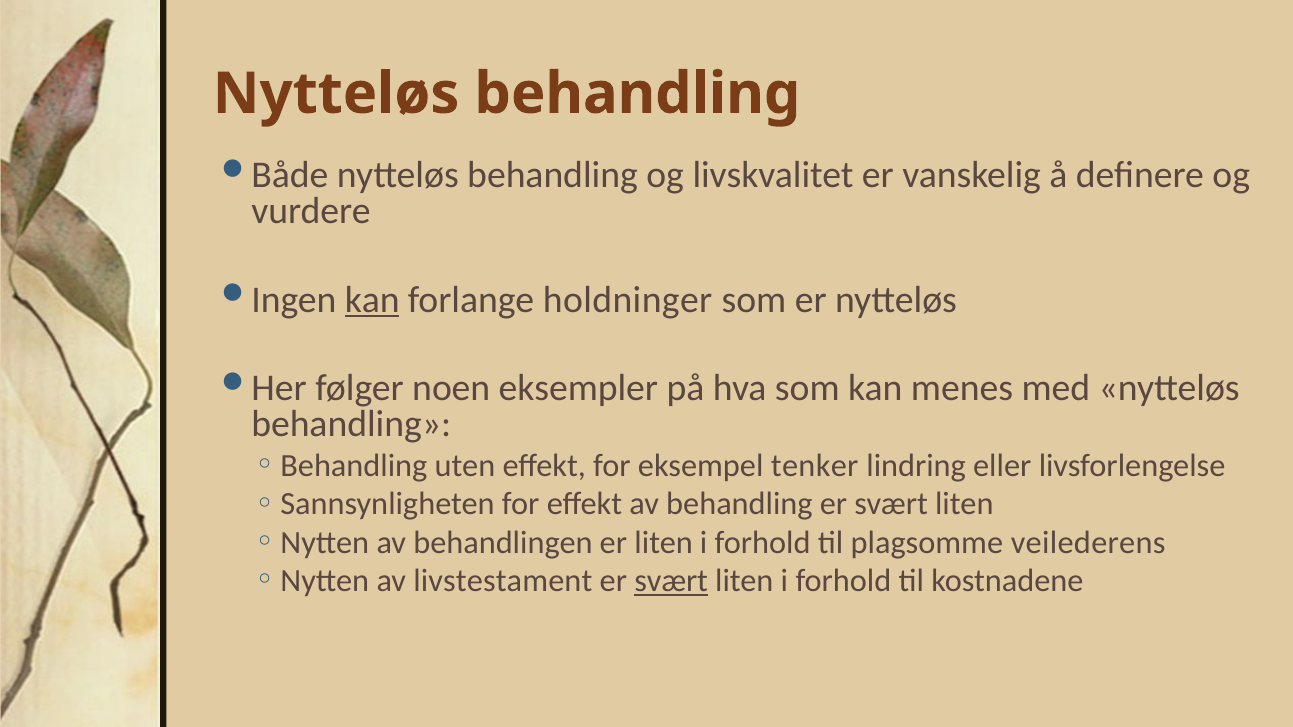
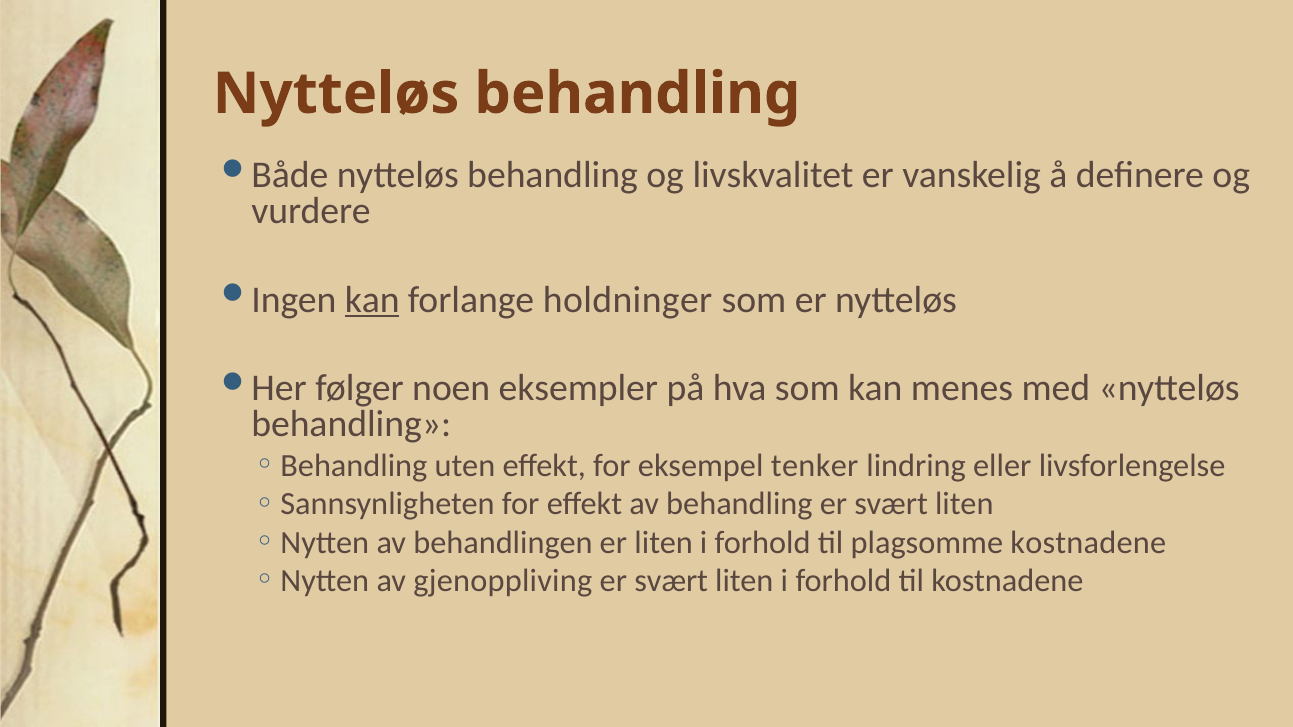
plagsomme veilederens: veilederens -> kostnadene
livstestament: livstestament -> gjenoppliving
svært at (671, 581) underline: present -> none
